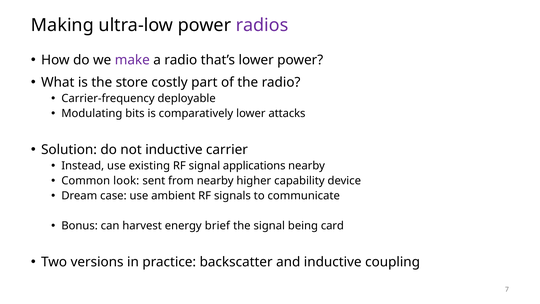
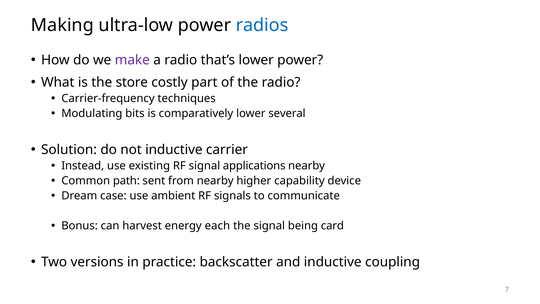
radios colour: purple -> blue
deployable: deployable -> techniques
attacks: attacks -> several
look: look -> path
brief: brief -> each
